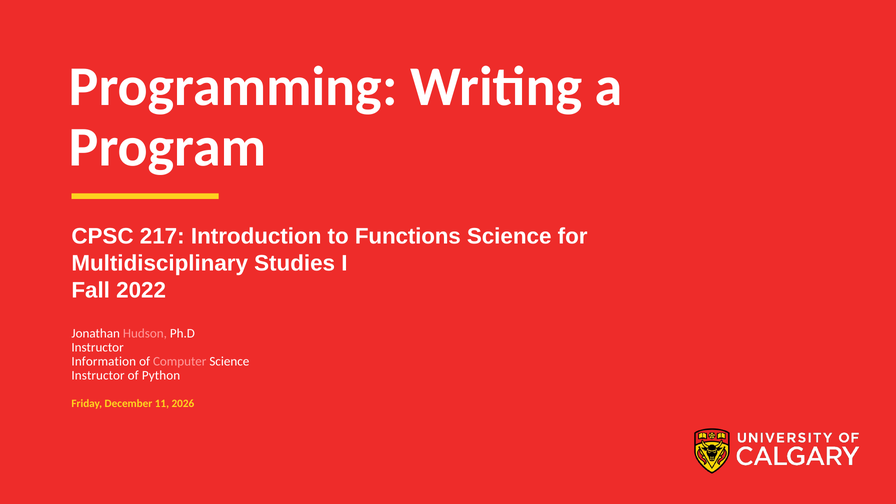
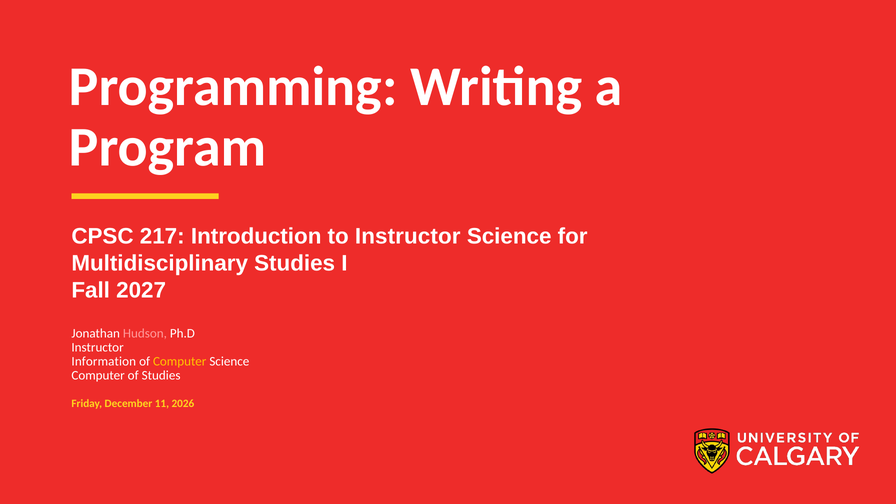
to Functions: Functions -> Instructor
2022: 2022 -> 2027
Computer at (180, 362) colour: pink -> yellow
Instructor at (98, 376): Instructor -> Computer
of Python: Python -> Studies
